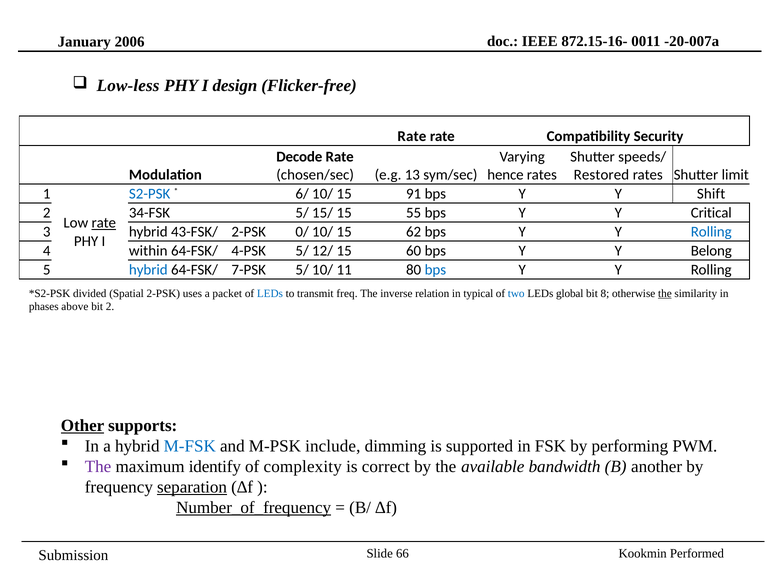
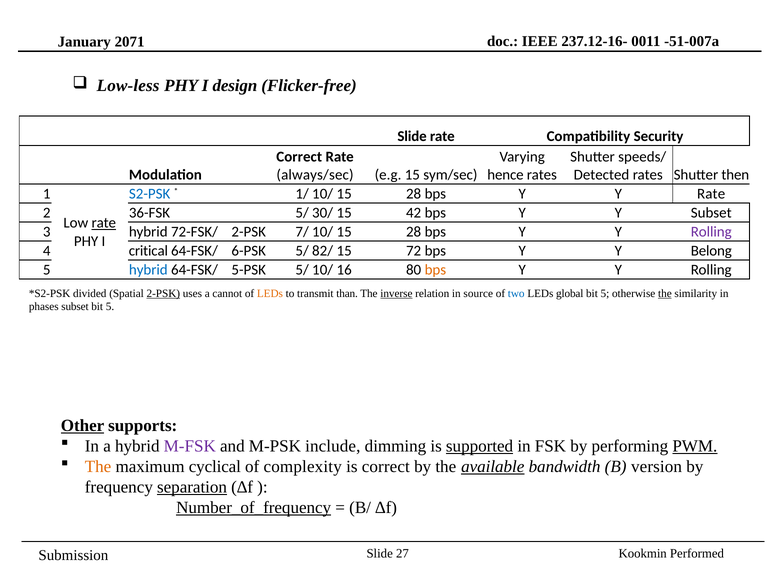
872.15-16-: 872.15-16- -> 237.12-16-
-20-007a: -20-007a -> -51-007a
2006: 2006 -> 2071
Rate at (412, 136): Rate -> Slide
Decode at (299, 157): Decode -> Correct
chosen/sec: chosen/sec -> always/sec
e.g 13: 13 -> 15
Restored: Restored -> Detected
limit: limit -> then
6/: 6/ -> 1/
91 at (414, 194): 91 -> 28
Y Shift: Shift -> Rate
34-FSK: 34-FSK -> 36-FSK
15/: 15/ -> 30/
55: 55 -> 42
Y Critical: Critical -> Subset
43-FSK/: 43-FSK/ -> 72-FSK/
0/: 0/ -> 7/
62 at (414, 232): 62 -> 28
Rolling at (711, 232) colour: blue -> purple
within: within -> critical
4-PSK: 4-PSK -> 6-PSK
12/: 12/ -> 82/
60: 60 -> 72
7-PSK: 7-PSK -> 5-PSK
11: 11 -> 16
bps at (435, 270) colour: blue -> orange
2-PSK at (163, 293) underline: none -> present
packet: packet -> cannot
LEDs at (270, 293) colour: blue -> orange
freq: freq -> than
inverse underline: none -> present
typical: typical -> source
8 at (605, 293): 8 -> 5
phases above: above -> subset
2 at (110, 307): 2 -> 5
M-FSK colour: blue -> purple
supported underline: none -> present
PWM underline: none -> present
The at (98, 466) colour: purple -> orange
identify: identify -> cyclical
available underline: none -> present
another: another -> version
66: 66 -> 27
